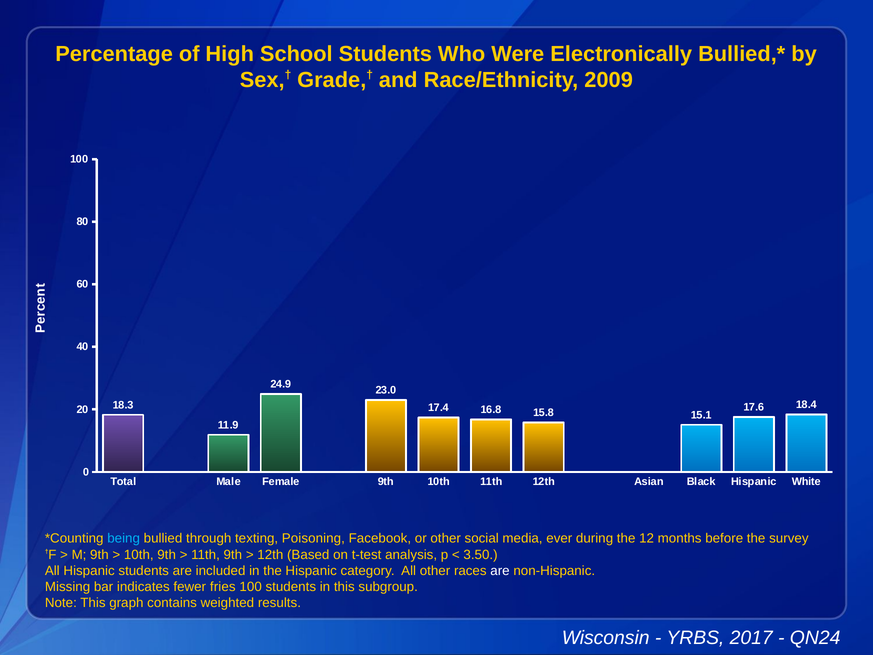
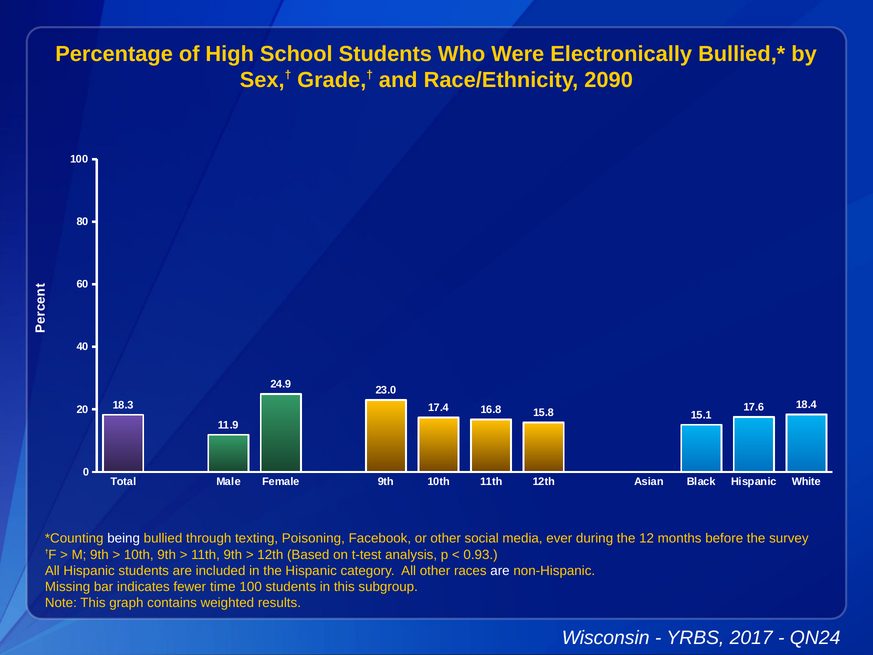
2009: 2009 -> 2090
being colour: light blue -> white
3.50: 3.50 -> 0.93
fries: fries -> time
